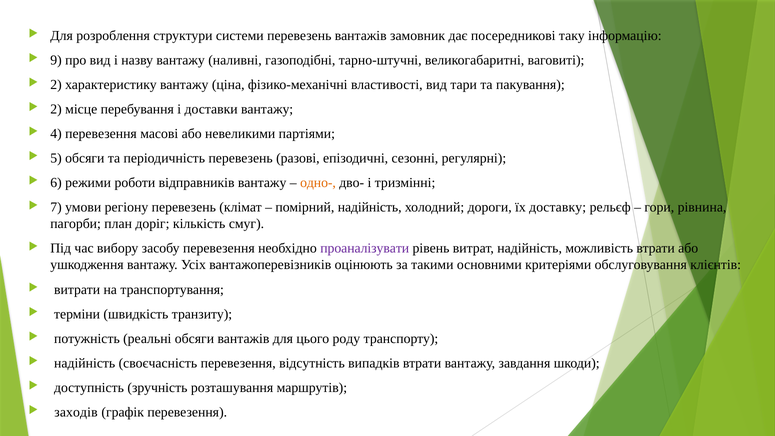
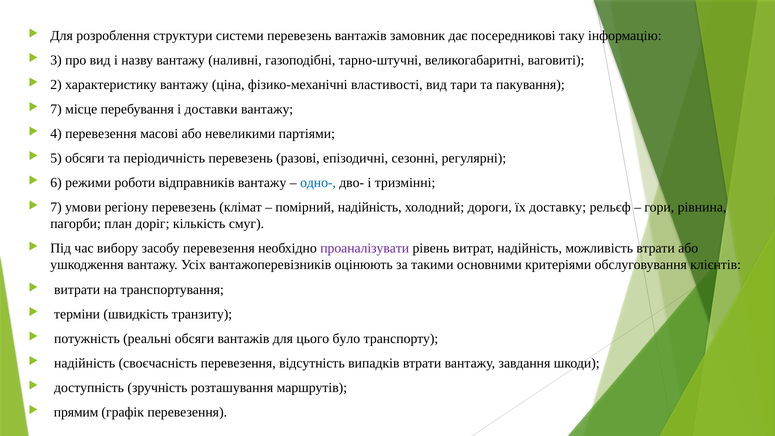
9: 9 -> 3
2 at (56, 109): 2 -> 7
одно- colour: orange -> blue
роду: роду -> було
заходів: заходів -> прямим
